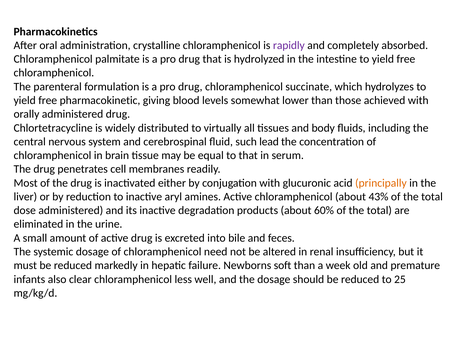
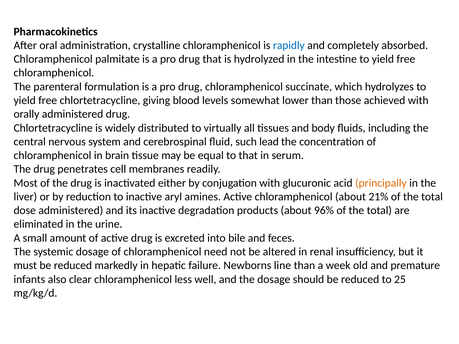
rapidly colour: purple -> blue
free pharmacokinetic: pharmacokinetic -> chlortetracycline
43%: 43% -> 21%
60%: 60% -> 96%
soft: soft -> line
